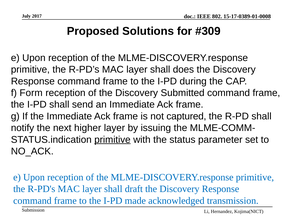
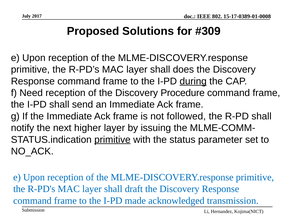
during underline: none -> present
Form: Form -> Need
Submitted: Submitted -> Procedure
captured: captured -> followed
